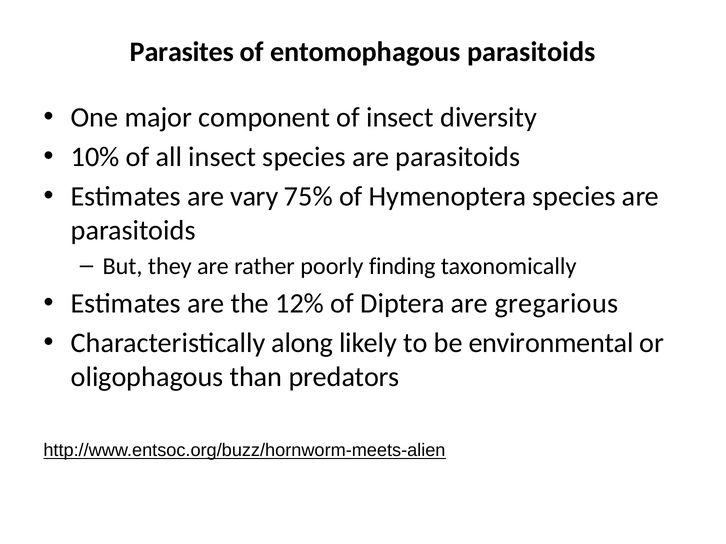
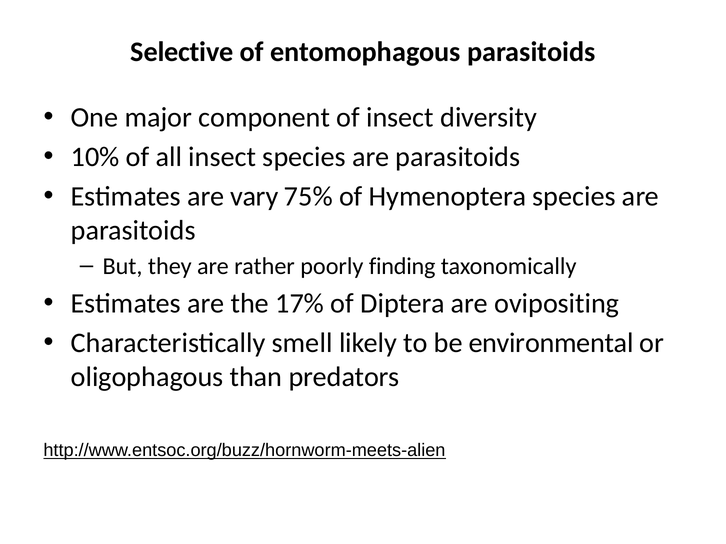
Parasites: Parasites -> Selective
12%: 12% -> 17%
gregarious: gregarious -> ovipositing
along: along -> smell
